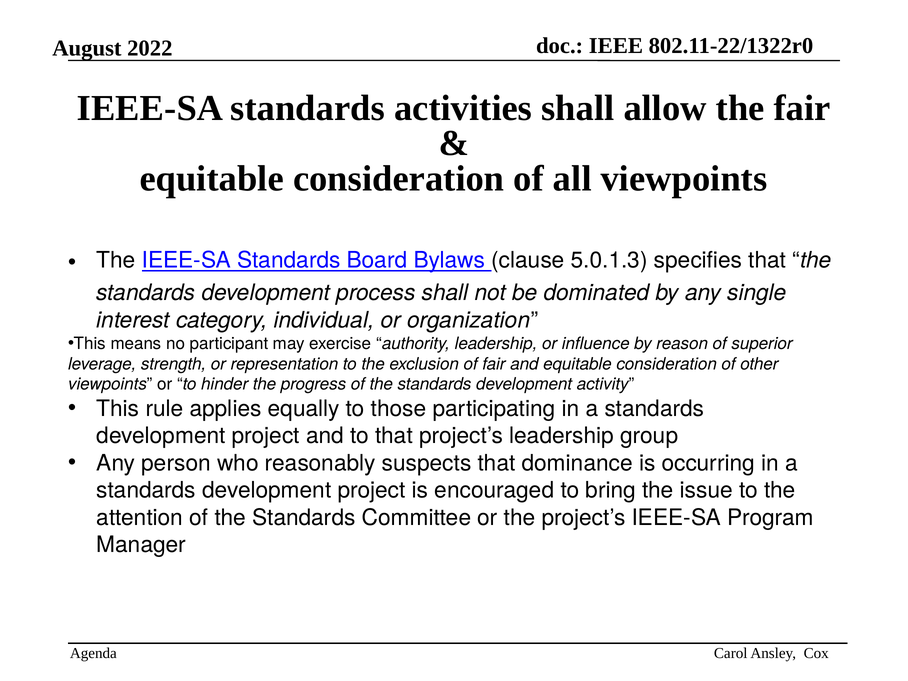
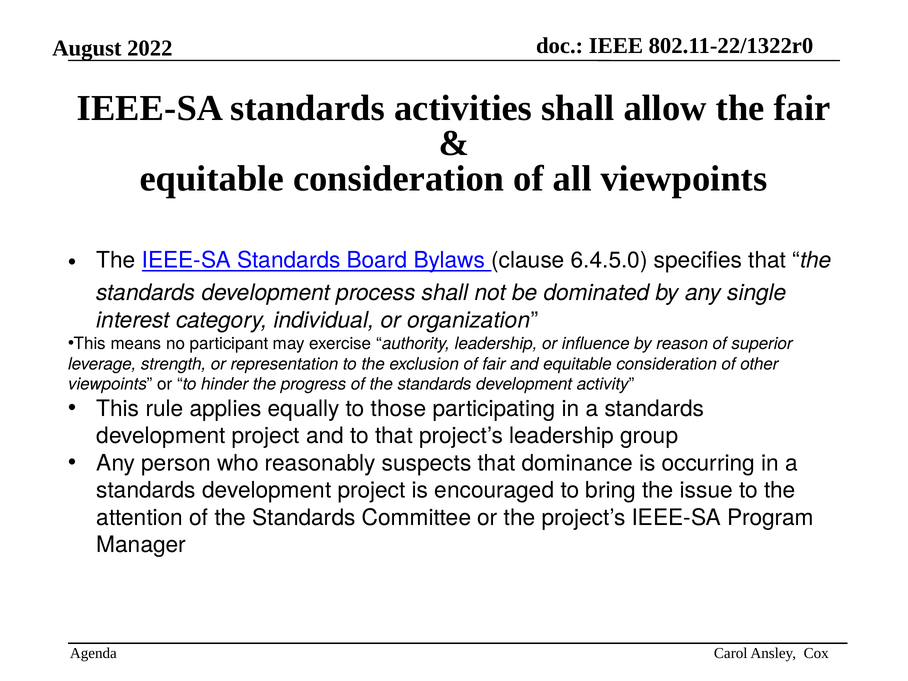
5.0.1.3: 5.0.1.3 -> 6.4.5.0
